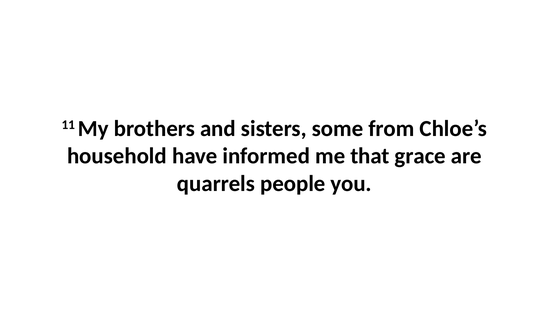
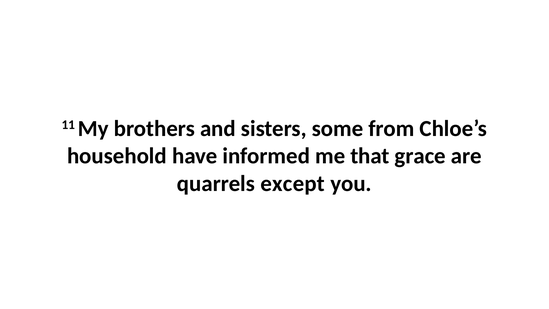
people: people -> except
